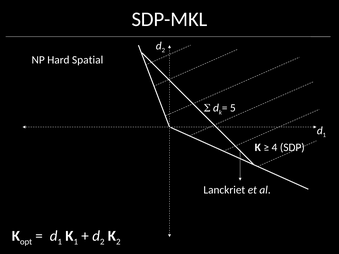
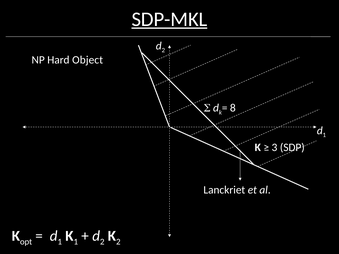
SDP-MKL underline: none -> present
Spatial: Spatial -> Object
5: 5 -> 8
4: 4 -> 3
